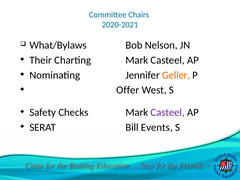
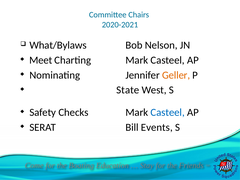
Their: Their -> Meet
Offer: Offer -> State
Casteel at (168, 112) colour: purple -> blue
